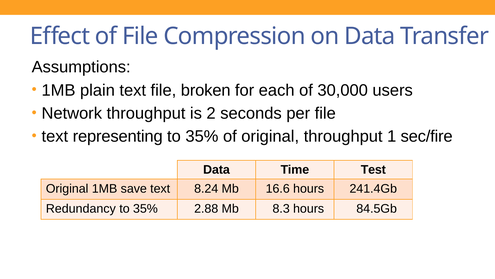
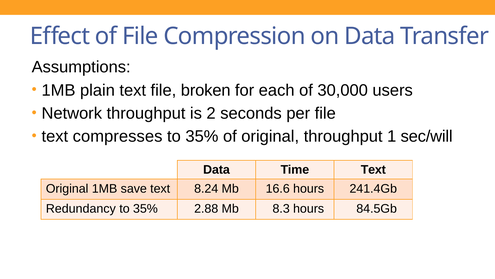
representing: representing -> compresses
sec/fire: sec/fire -> sec/will
Time Test: Test -> Text
